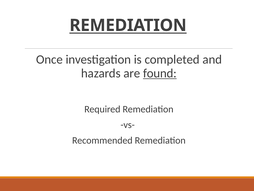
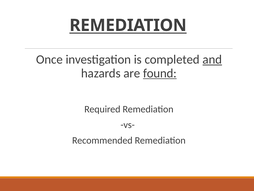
and underline: none -> present
